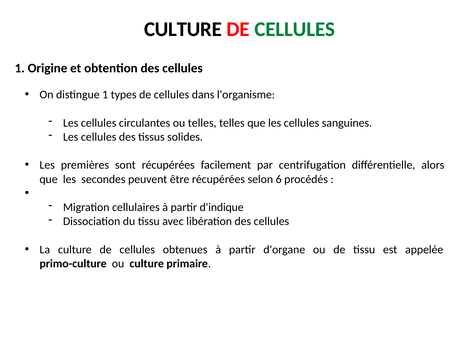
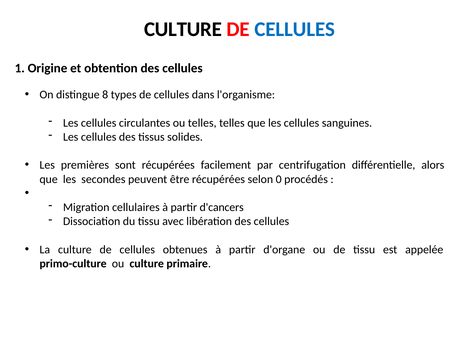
CELLULES at (295, 29) colour: green -> blue
distingue 1: 1 -> 8
6: 6 -> 0
d'indique: d'indique -> d'cancers
